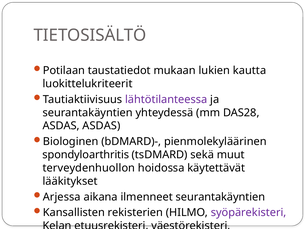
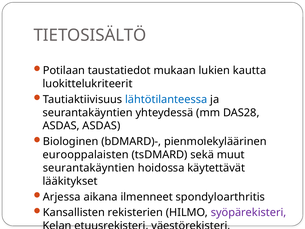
lähtötilanteessa colour: purple -> blue
spondyloarthritis: spondyloarthritis -> eurooppalaisten
terveydenhuollon at (89, 168): terveydenhuollon -> seurantakäyntien
ilmenneet seurantakäyntien: seurantakäyntien -> spondyloarthritis
